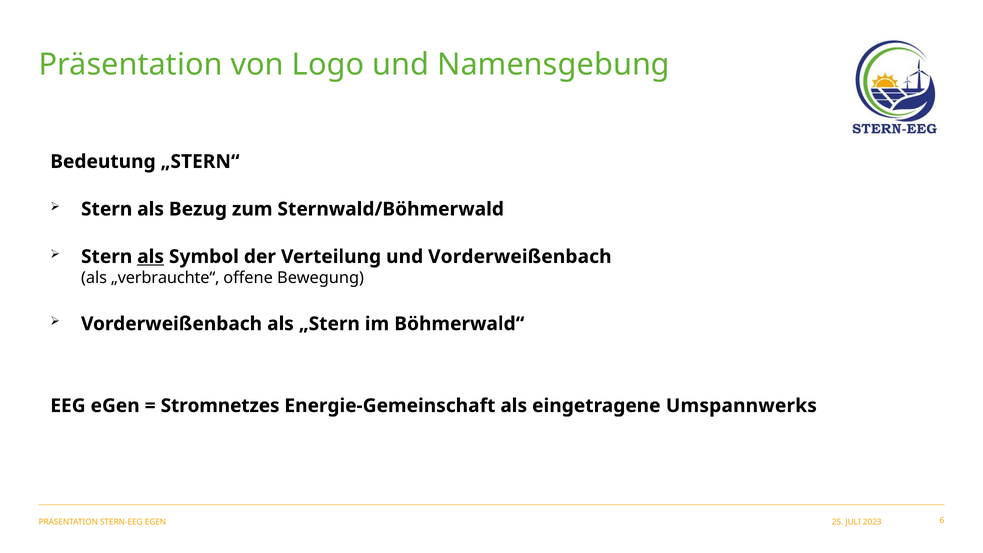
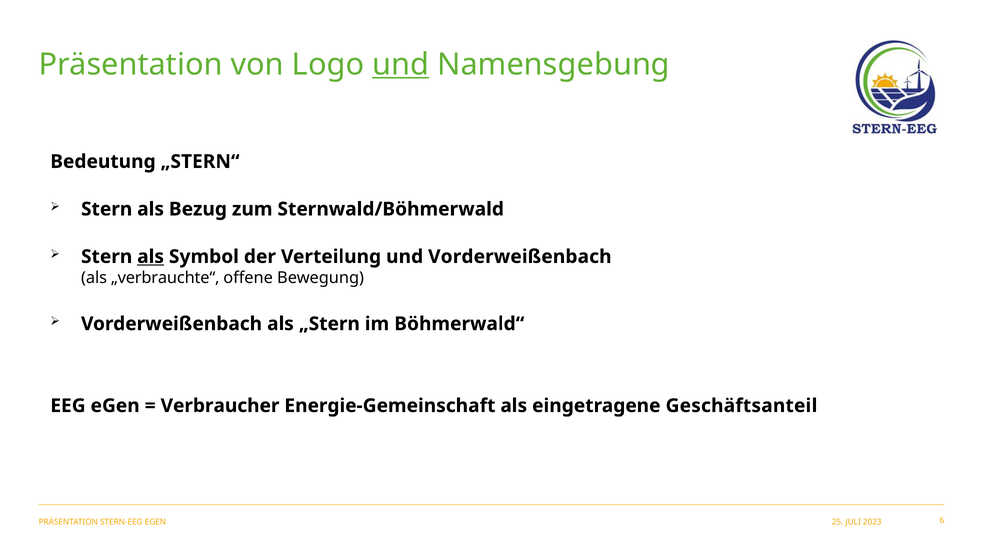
und at (401, 65) underline: none -> present
Stromnetzes: Stromnetzes -> Verbraucher
Umspannwerks: Umspannwerks -> Geschäftsanteil
